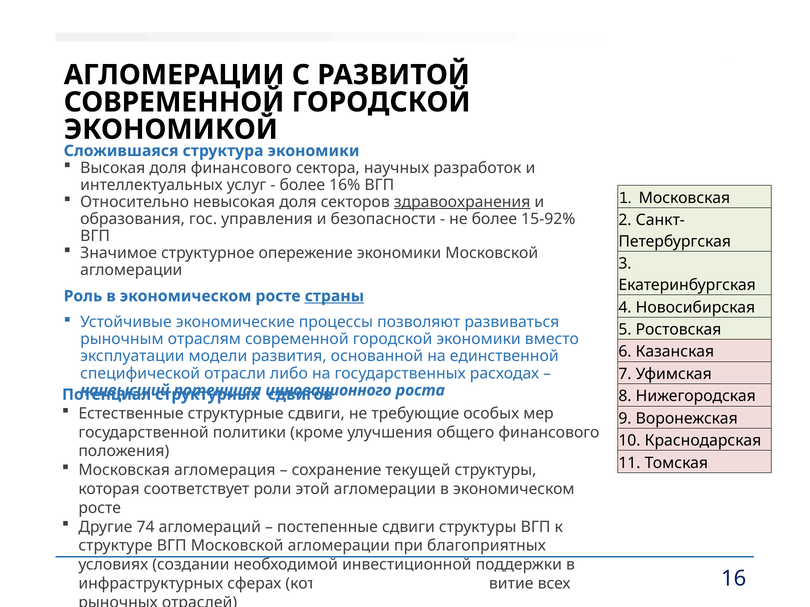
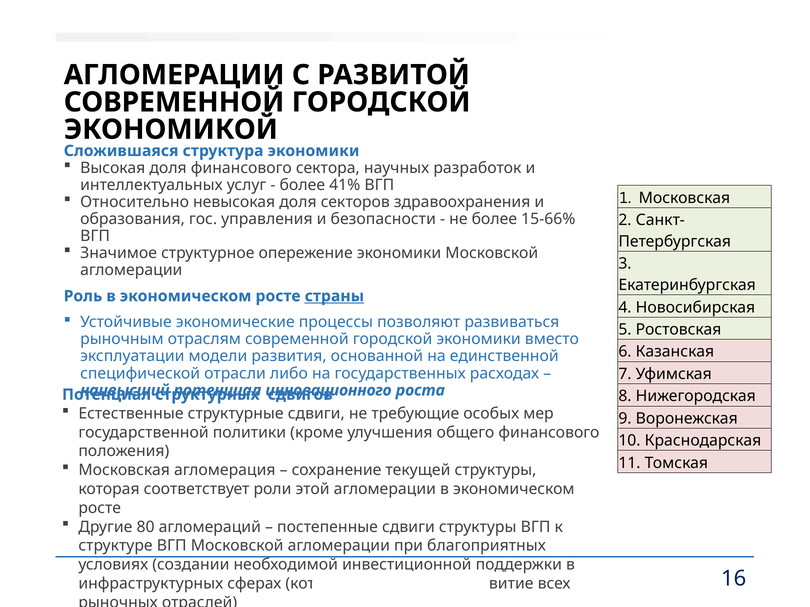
16%: 16% -> 41%
здравоохранения underline: present -> none
15-92%: 15-92% -> 15-66%
74: 74 -> 80
